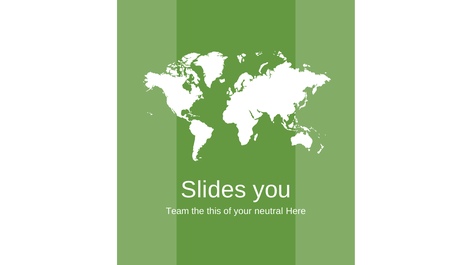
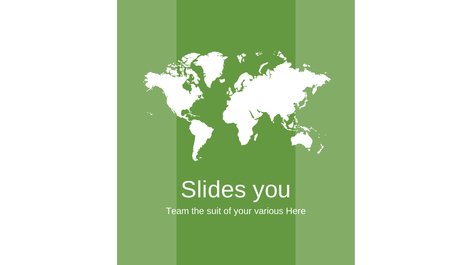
this: this -> suit
neutral: neutral -> various
